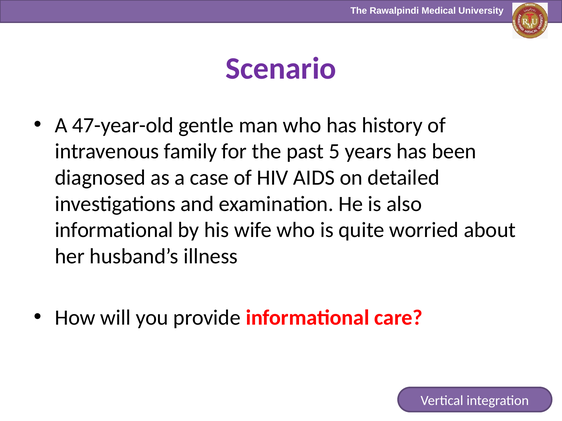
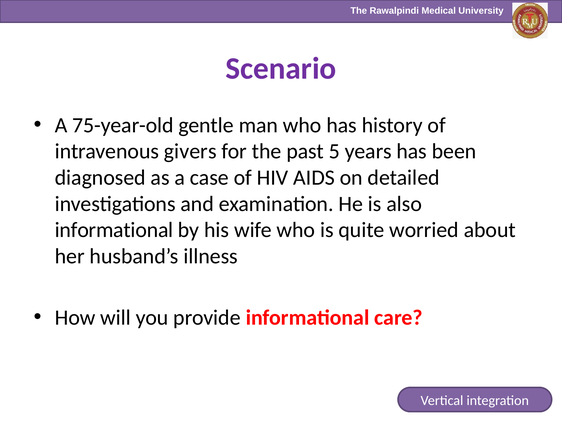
47-year-old: 47-year-old -> 75-year-old
family: family -> givers
